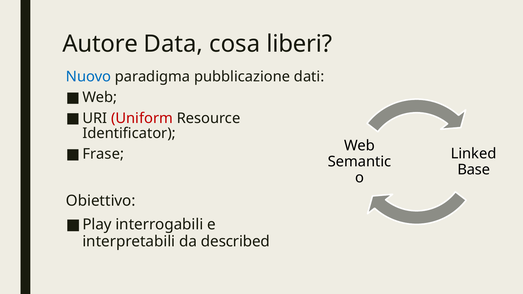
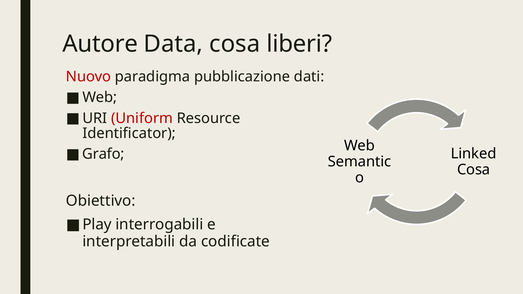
Nuovo colour: blue -> red
Frase: Frase -> Grafo
Base at (474, 170): Base -> Cosa
described: described -> codificate
